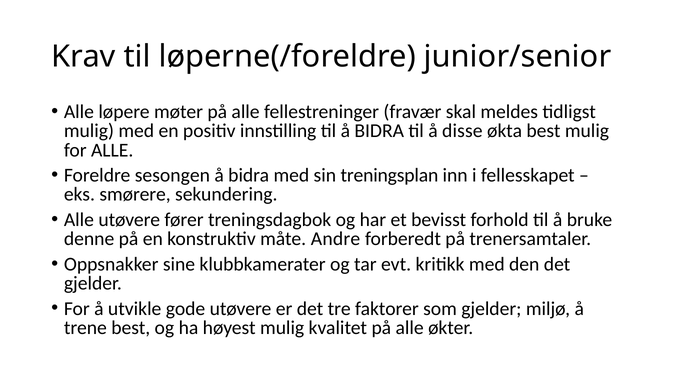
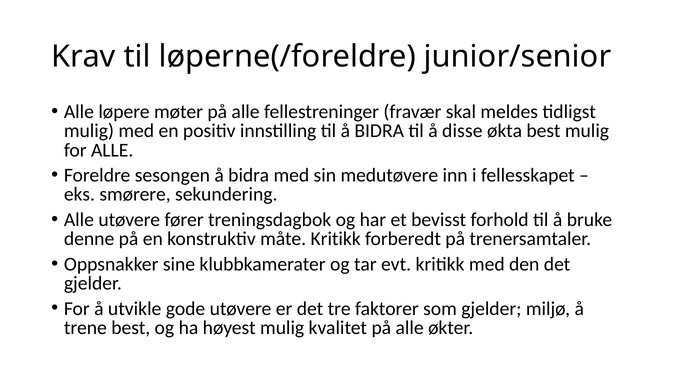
treningsplan: treningsplan -> medutøvere
måte Andre: Andre -> Kritikk
